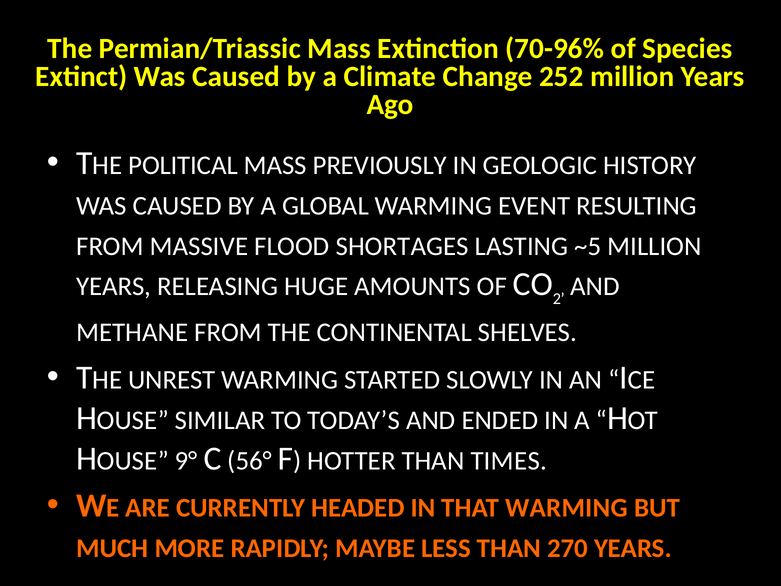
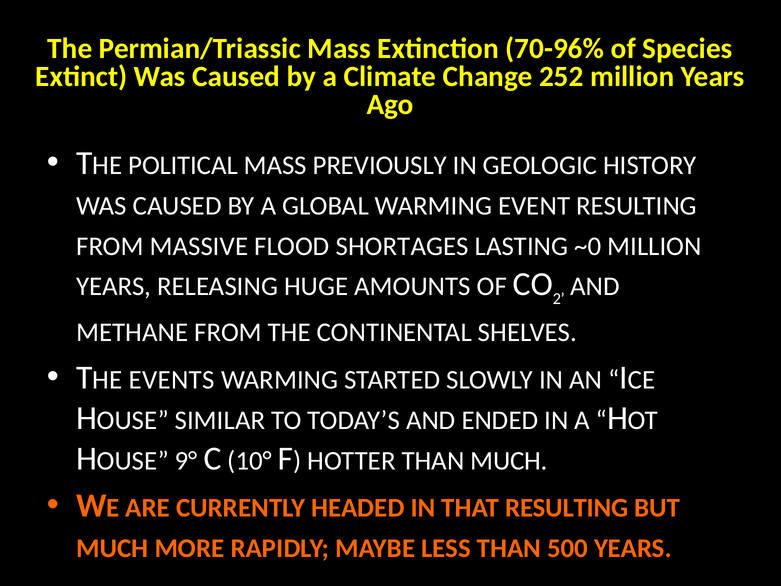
~5: ~5 -> ~0
UNREST: UNREST -> EVENTS
56°: 56° -> 10°
THAN TIMES: TIMES -> MUCH
THAT WARMING: WARMING -> RESULTING
270: 270 -> 500
